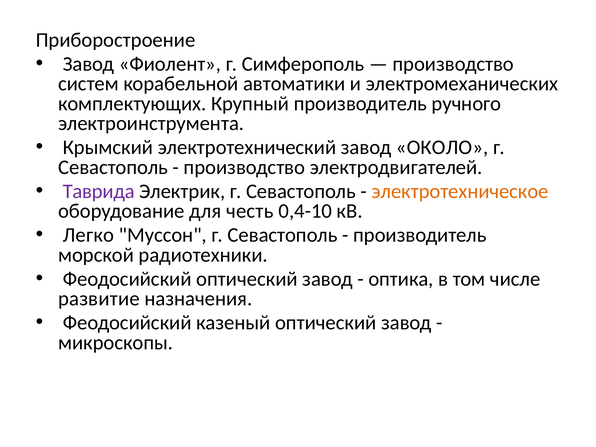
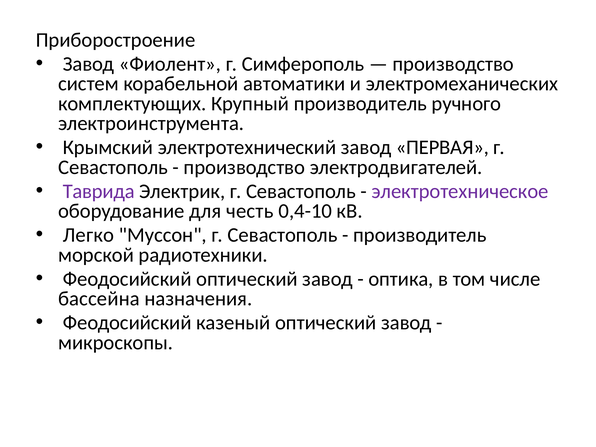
ОКОЛО: ОКОЛО -> ПЕРВАЯ
электротехническое colour: orange -> purple
развитие: развитие -> бассейна
